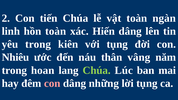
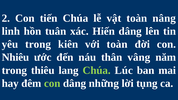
ngàn: ngàn -> nâng
hồn toàn: toàn -> tuân
với tụng: tụng -> toàn
hoan: hoan -> thiêu
con at (52, 83) colour: pink -> light green
